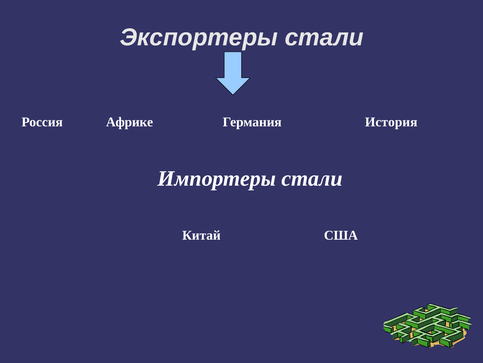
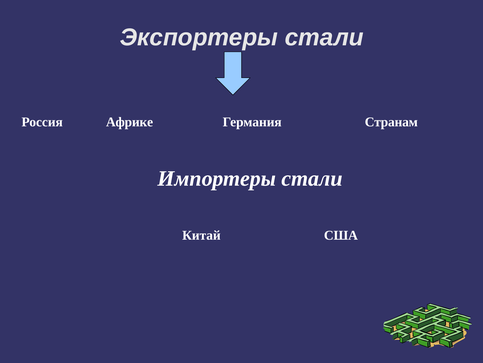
История: История -> Странам
